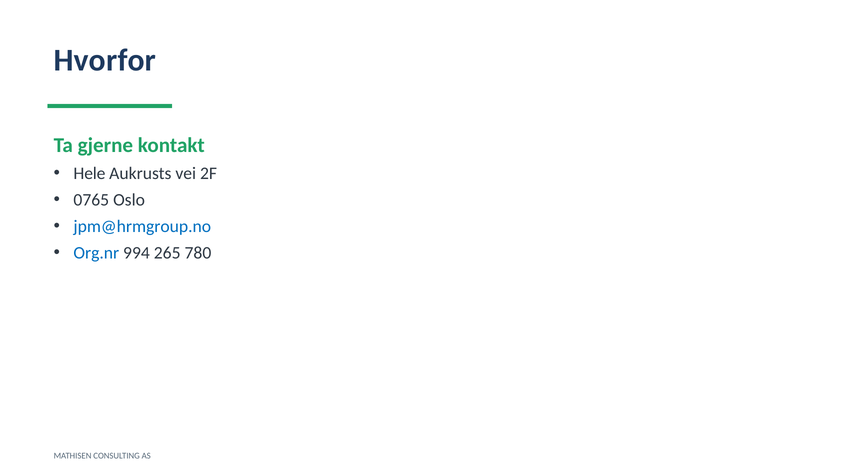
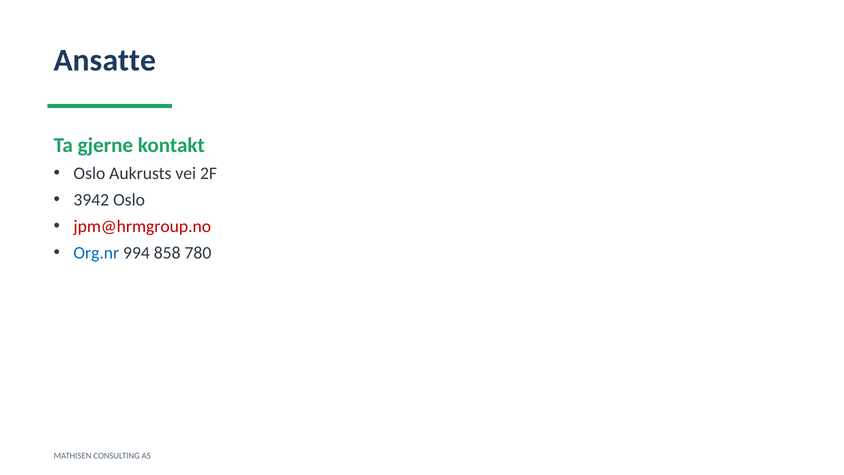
Hvorfor: Hvorfor -> Ansatte
Hele at (89, 174): Hele -> Oslo
0765: 0765 -> 3942
jpm@hrmgroup.no colour: blue -> red
265: 265 -> 858
